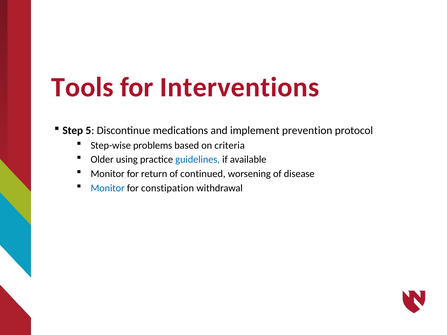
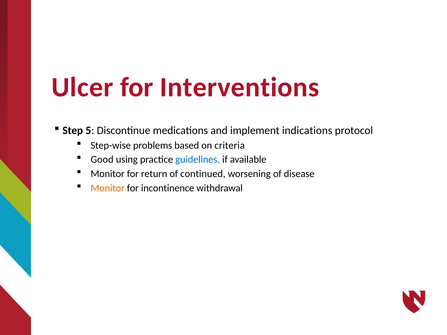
Tools: Tools -> Ulcer
prevention: prevention -> indications
Older: Older -> Good
Monitor at (108, 188) colour: blue -> orange
constipation: constipation -> incontinence
